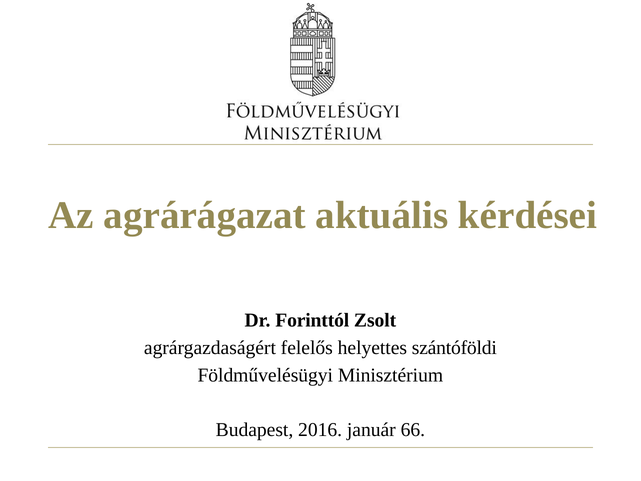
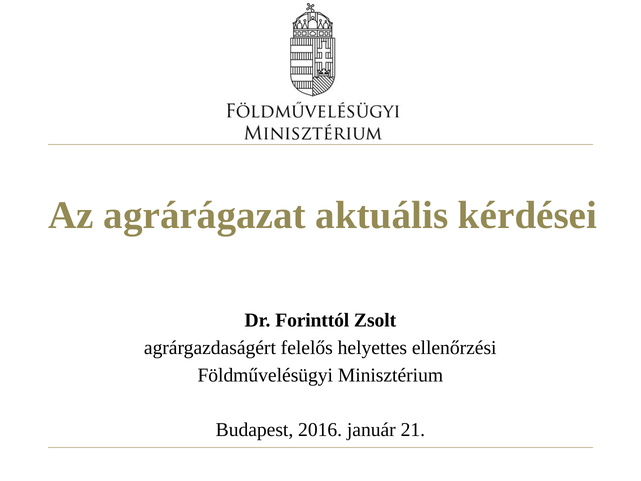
szántóföldi: szántóföldi -> ellenőrzési
66: 66 -> 21
